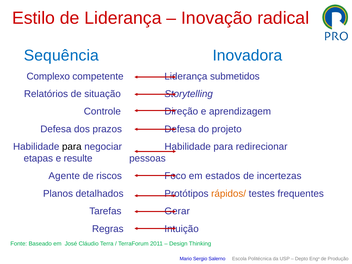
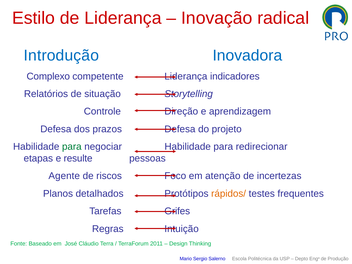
Sequência: Sequência -> Introdução
submetidos: submetidos -> indicadores
para at (72, 147) colour: black -> green
estados: estados -> atenção
Gerar: Gerar -> Grifes
